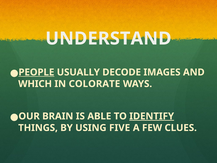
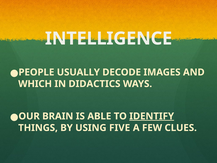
UNDERSTAND: UNDERSTAND -> INTELLIGENCE
PEOPLE underline: present -> none
COLORATE: COLORATE -> DIDACTICS
